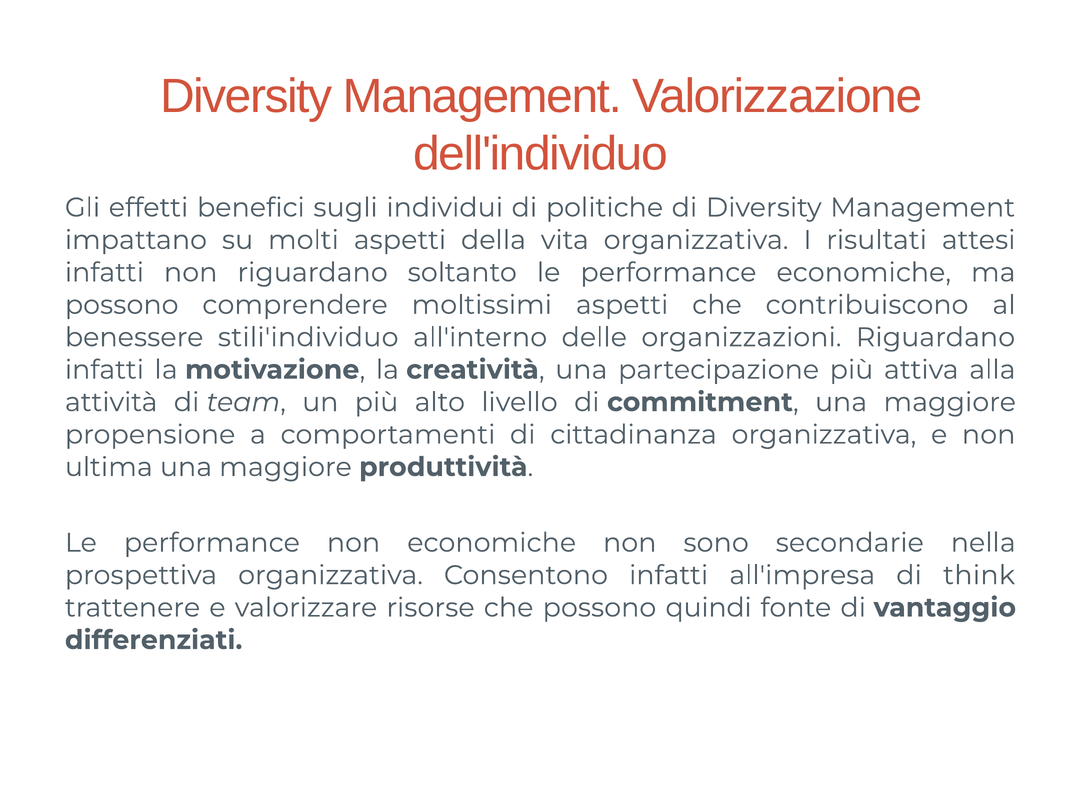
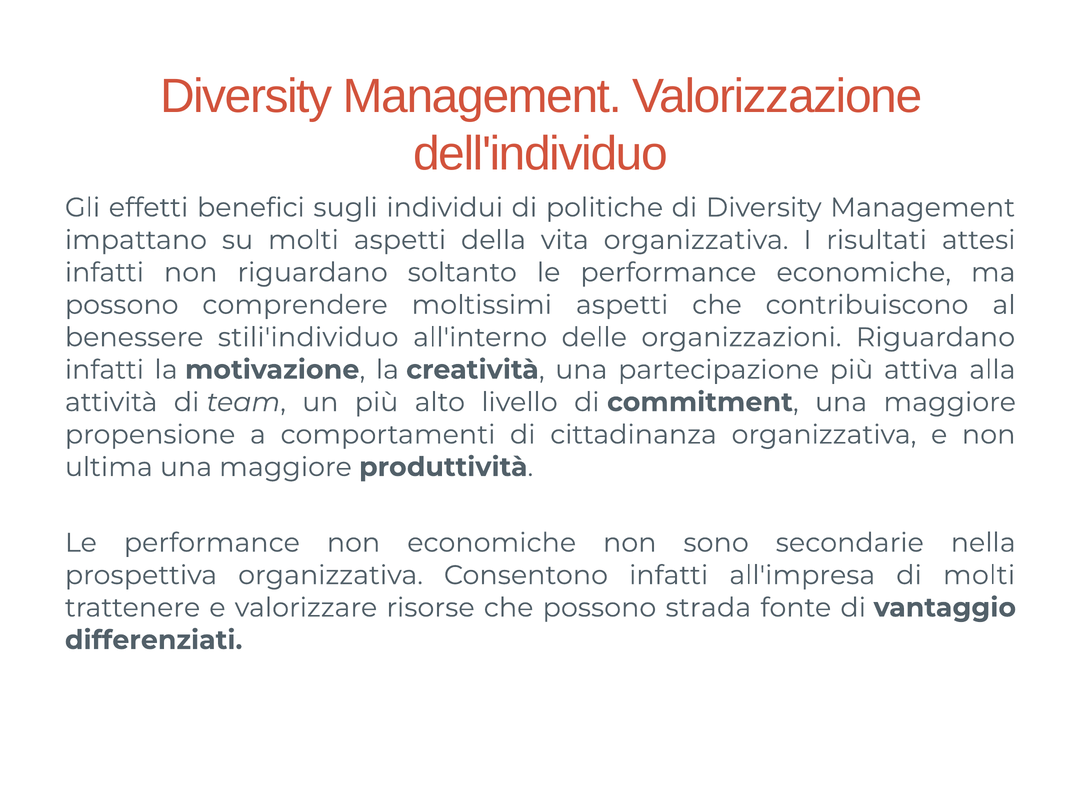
di think: think -> molti
quindi: quindi -> strada
